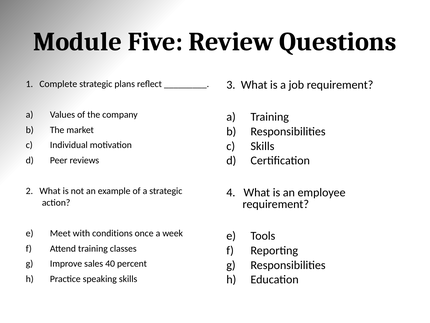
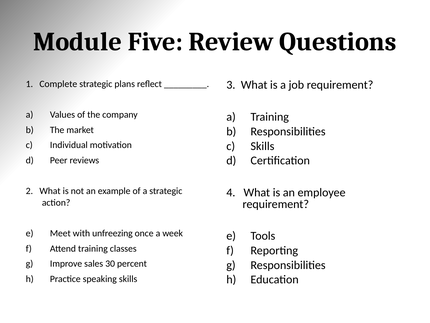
conditions: conditions -> unfreezing
40: 40 -> 30
